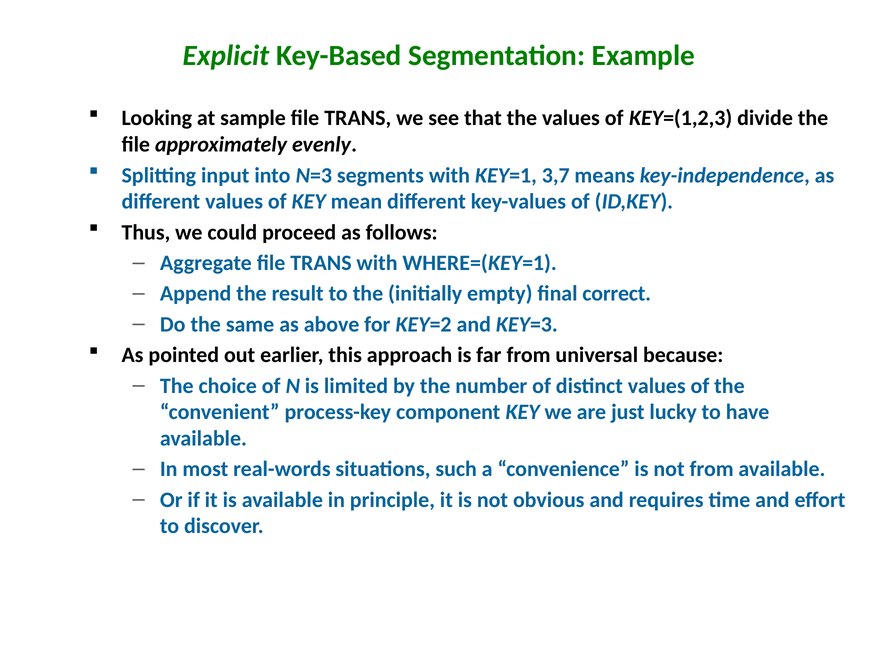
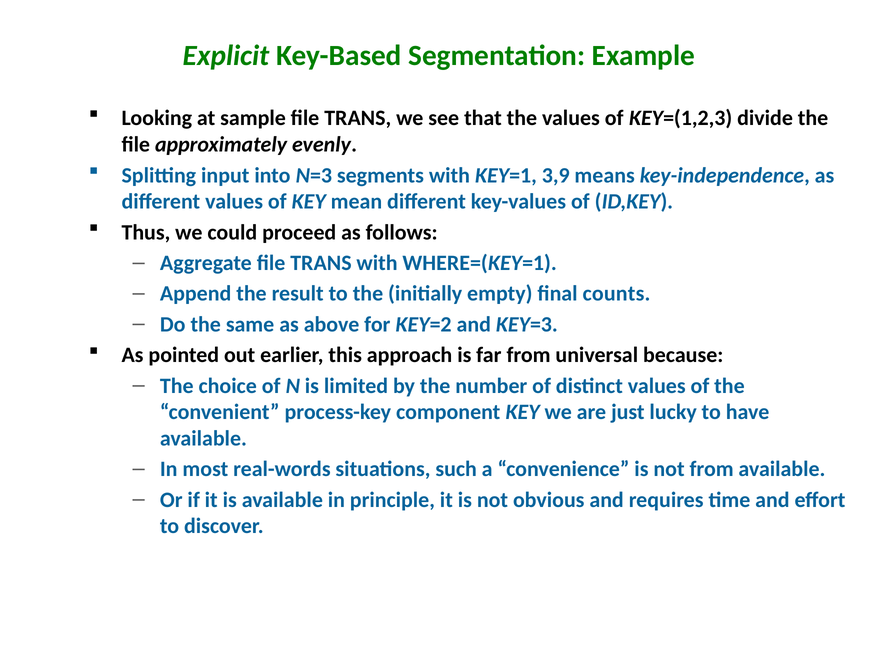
3,7: 3,7 -> 3,9
correct: correct -> counts
